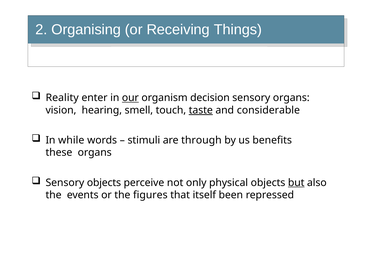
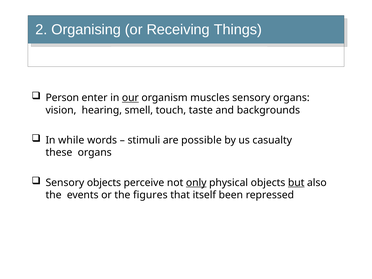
Reality: Reality -> Person
decision: decision -> muscles
taste underline: present -> none
considerable: considerable -> backgrounds
through: through -> possible
benefits: benefits -> casualty
only underline: none -> present
